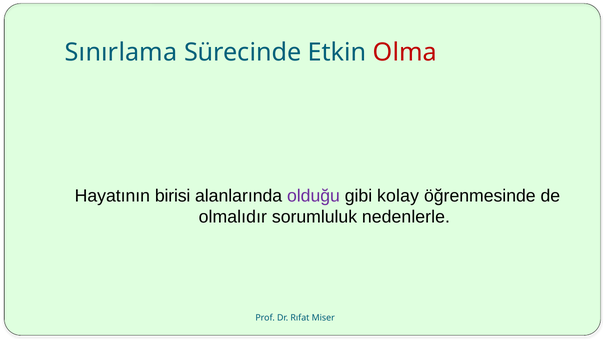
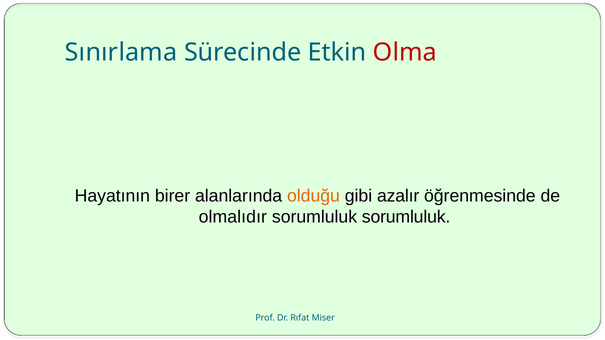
birisi: birisi -> birer
olduğu colour: purple -> orange
kolay: kolay -> azalır
sorumluluk nedenlerle: nedenlerle -> sorumluluk
